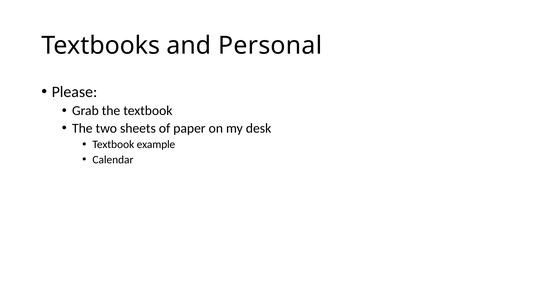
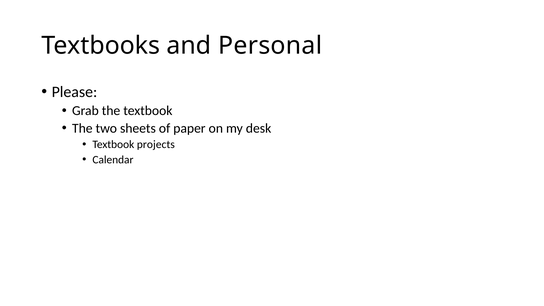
example: example -> projects
